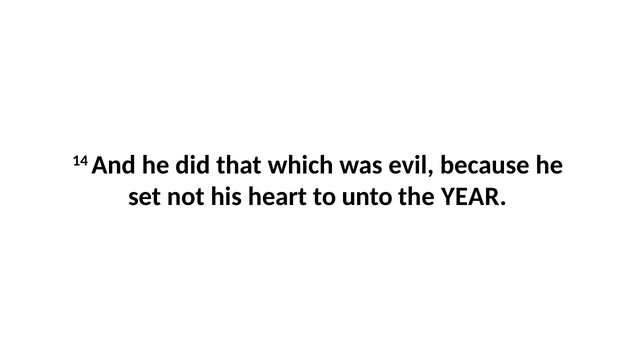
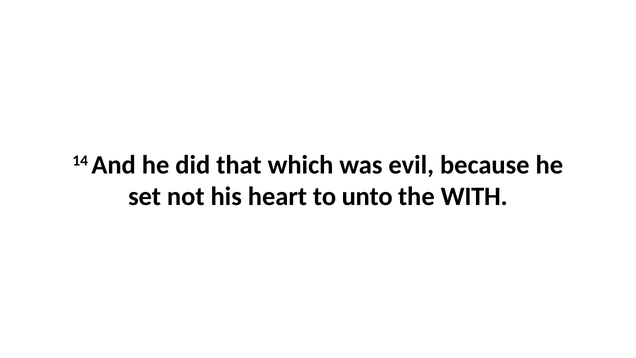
YEAR: YEAR -> WITH
